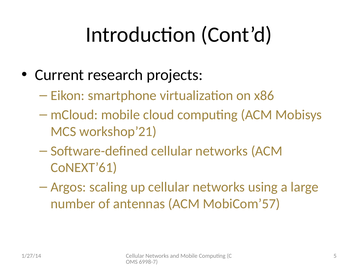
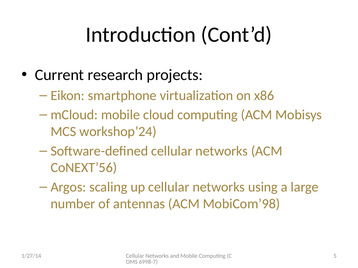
workshop’21: workshop’21 -> workshop’24
CoNEXT’61: CoNEXT’61 -> CoNEXT’56
MobiCom’57: MobiCom’57 -> MobiCom’98
